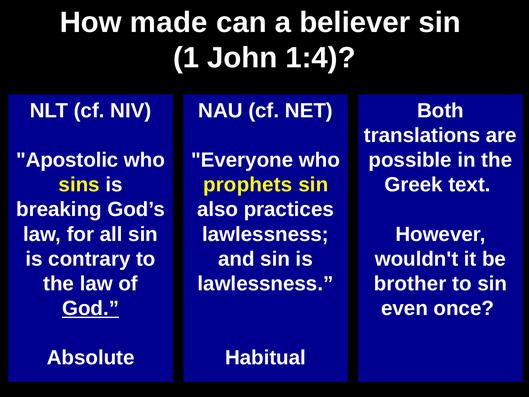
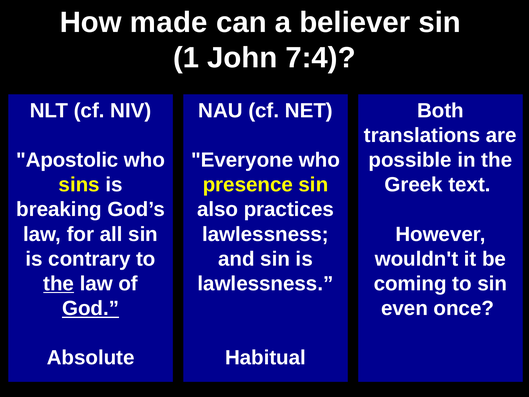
1:4: 1:4 -> 7:4
prophets: prophets -> presence
the at (59, 283) underline: none -> present
brother: brother -> coming
